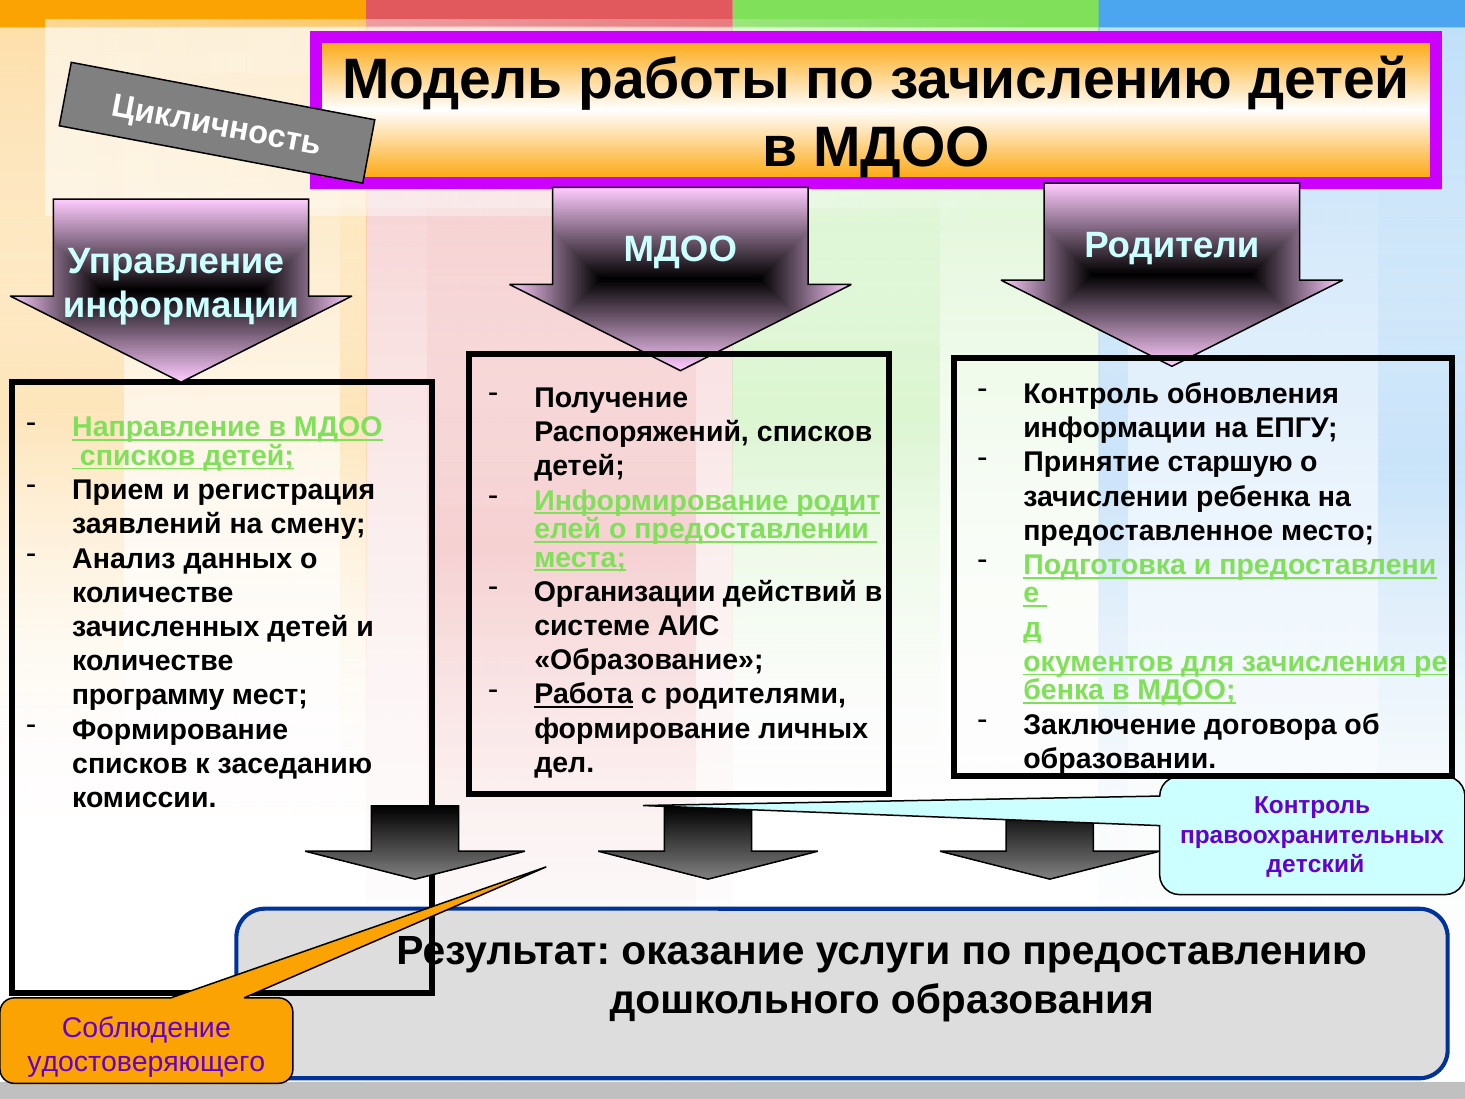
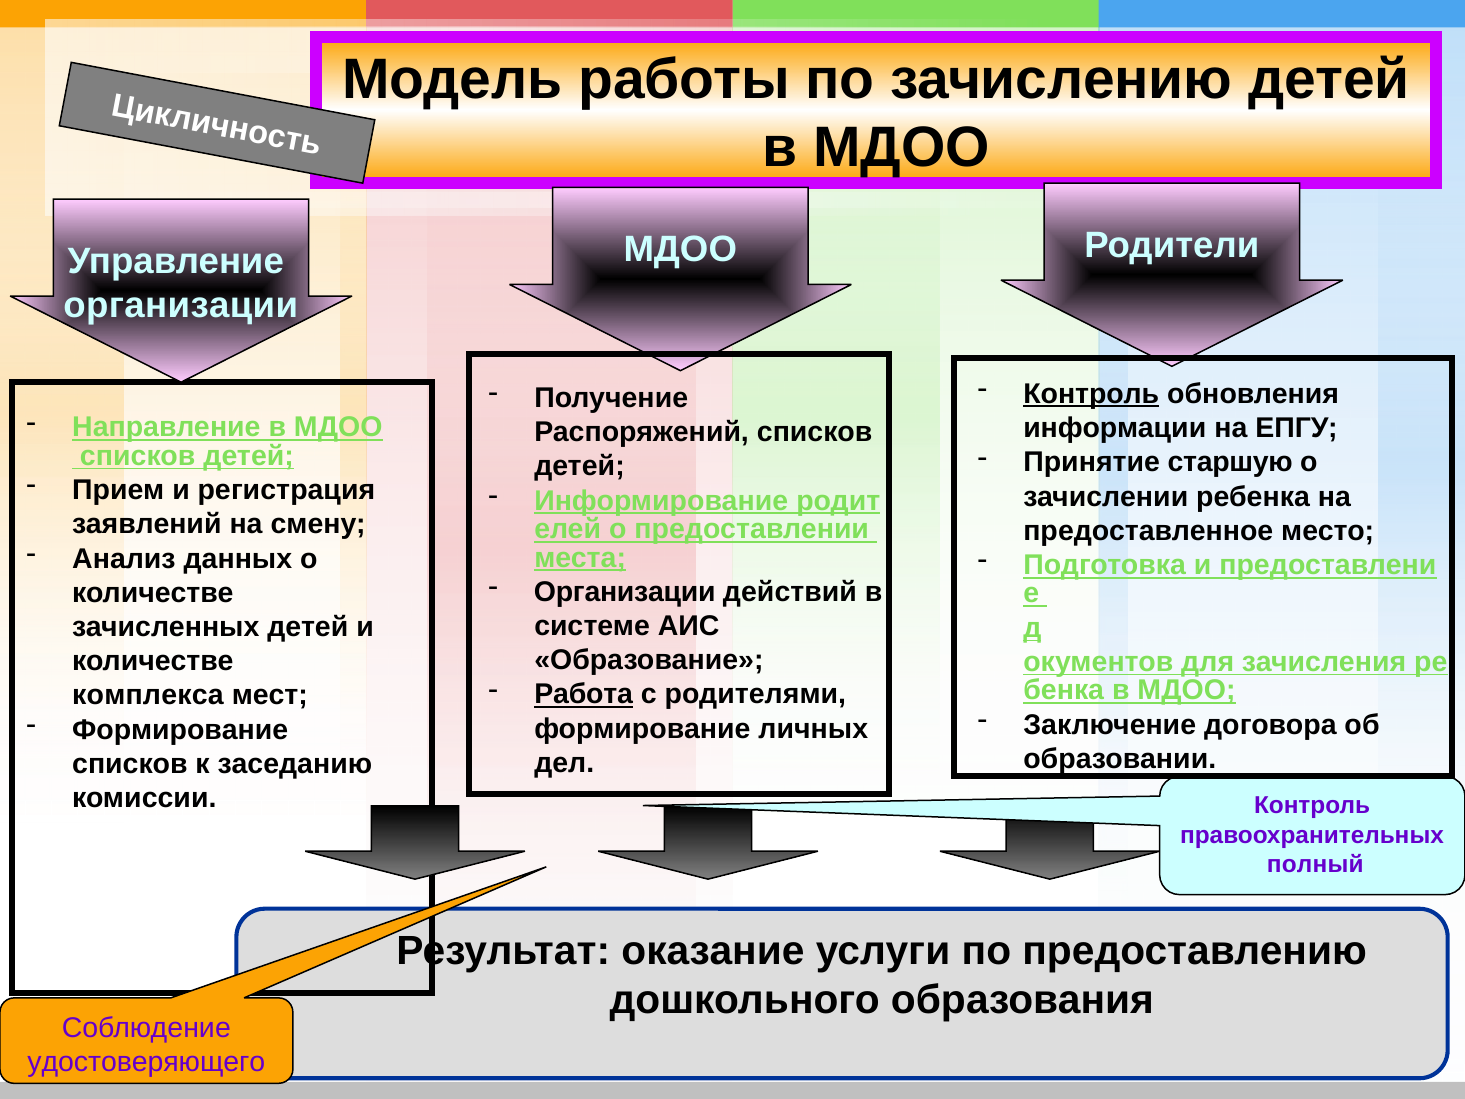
информации at (181, 305): информации -> организации
Контроль at (1091, 394) underline: none -> present
программу: программу -> комплекса
детский: детский -> полный
